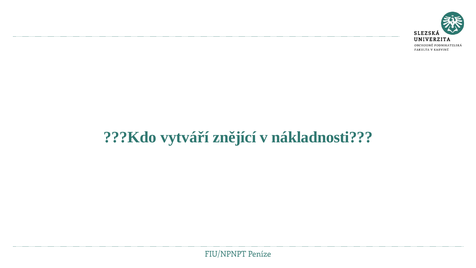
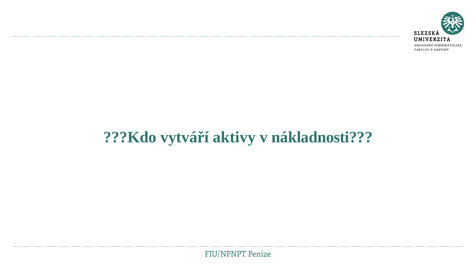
znějící: znějící -> aktivy
